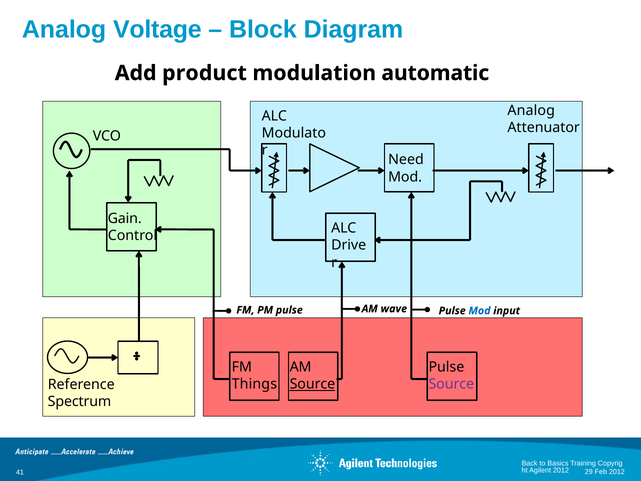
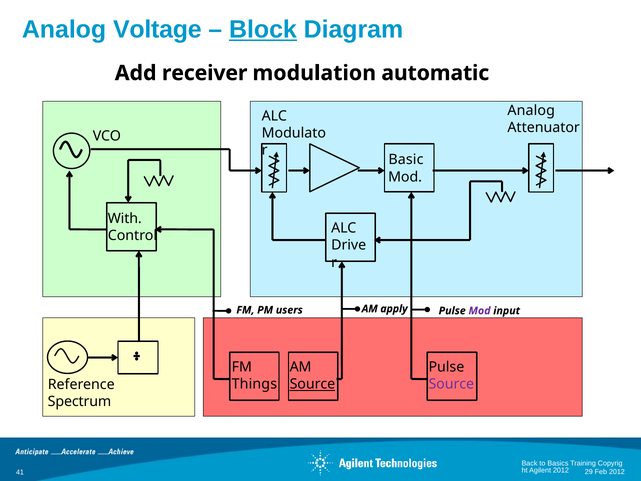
Block underline: none -> present
product: product -> receiver
Need: Need -> Basic
Gain: Gain -> With
PM pulse: pulse -> users
wave: wave -> apply
Mod at (480, 311) colour: blue -> purple
